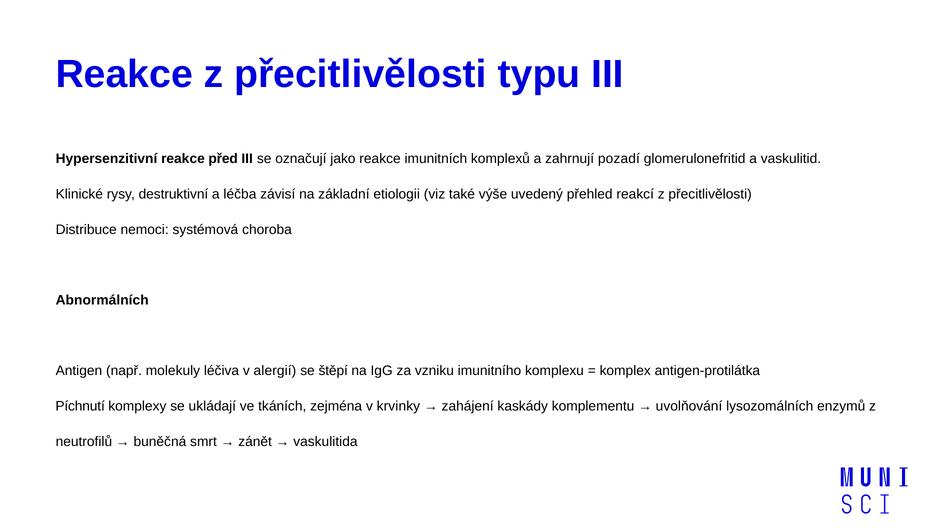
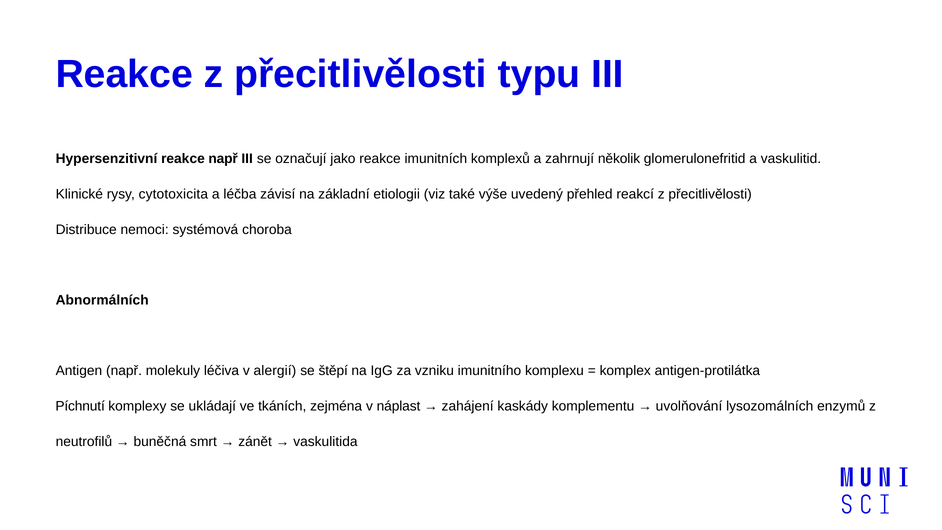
reakce před: před -> např
pozadí: pozadí -> několik
destruktivní: destruktivní -> cytotoxicita
krvinky: krvinky -> náplast
